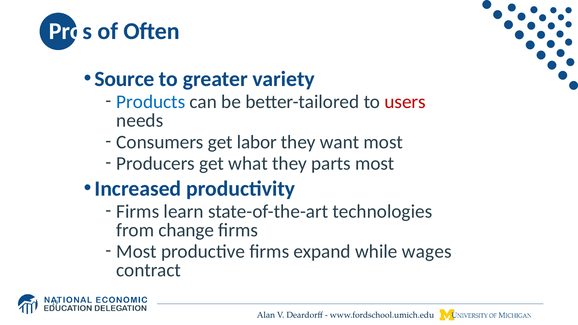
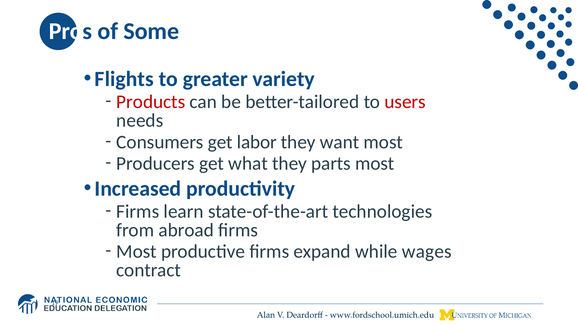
Often: Often -> Some
Source: Source -> Flights
Products colour: blue -> red
change: change -> abroad
